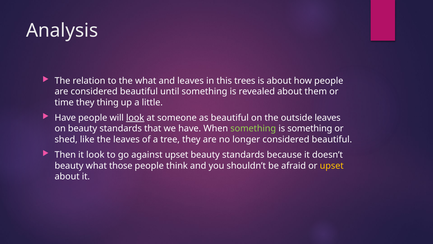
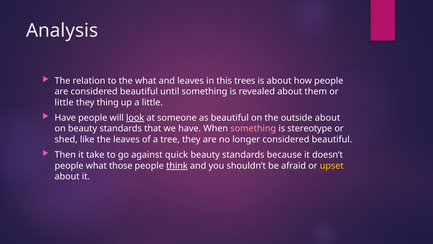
time at (64, 102): time -> little
outside leaves: leaves -> about
something at (253, 128) colour: light green -> pink
is something: something -> stereotype
it look: look -> take
against upset: upset -> quick
beauty at (69, 165): beauty -> people
think underline: none -> present
